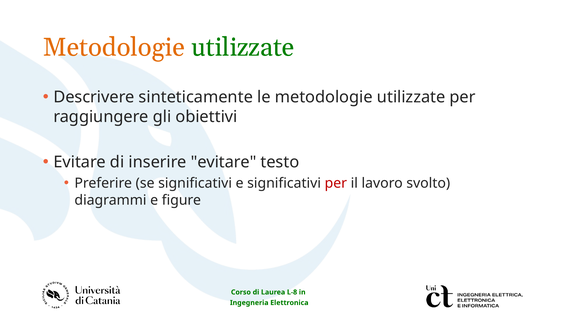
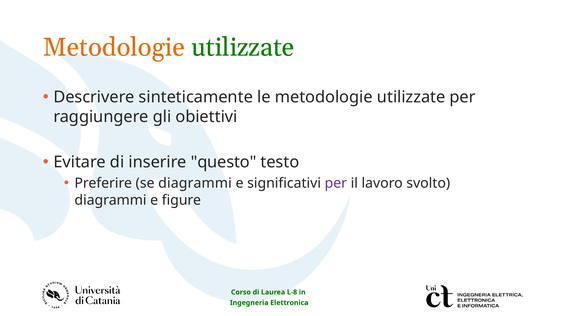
inserire evitare: evitare -> questo
se significativi: significativi -> diagrammi
per at (336, 183) colour: red -> purple
